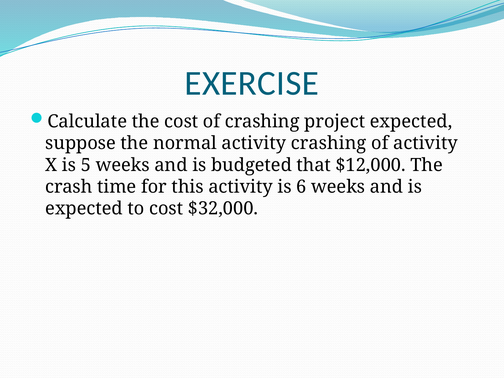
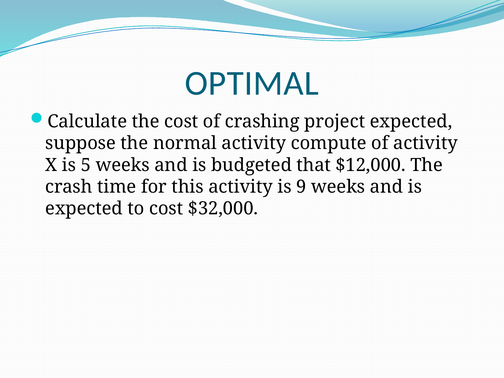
EXERCISE: EXERCISE -> OPTIMAL
activity crashing: crashing -> compute
6: 6 -> 9
